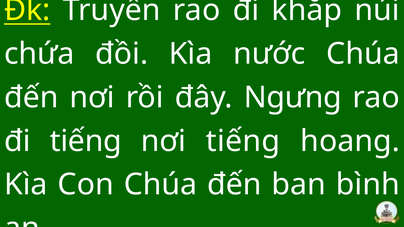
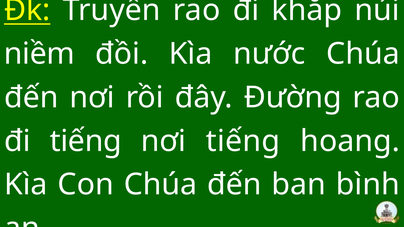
chứa: chứa -> niềm
Ngưng: Ngưng -> Đường
